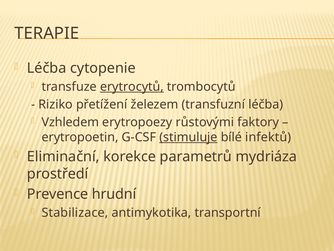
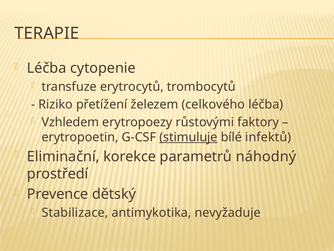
erytrocytů underline: present -> none
transfuzní: transfuzní -> celkového
mydriáza: mydriáza -> náhodný
hrudní: hrudní -> dětský
transportní: transportní -> nevyžaduje
